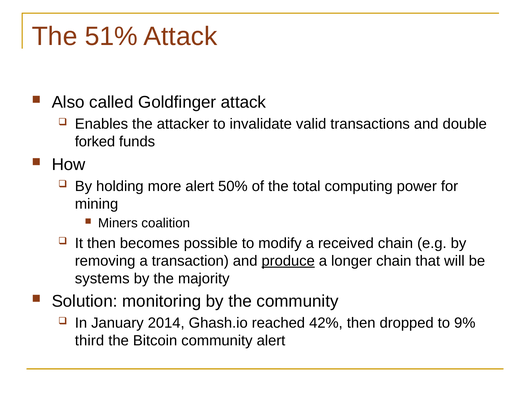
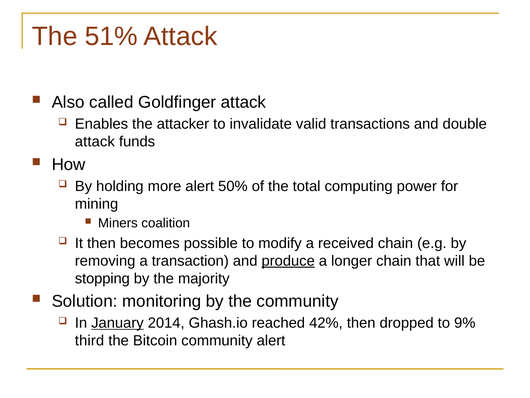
forked at (95, 142): forked -> attack
systems: systems -> stopping
January underline: none -> present
